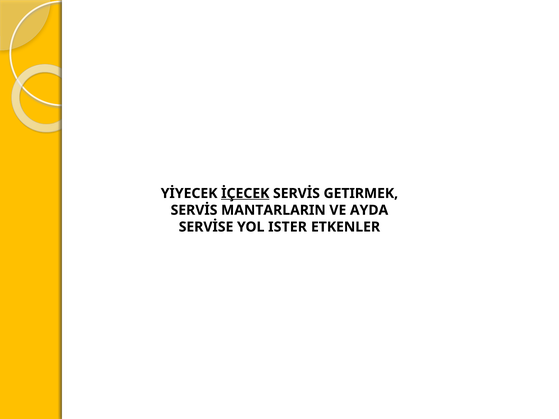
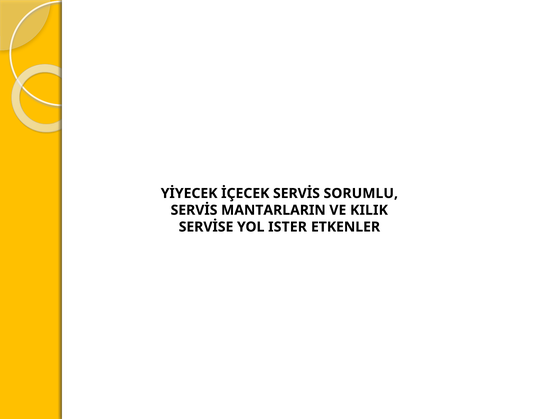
İÇECEK underline: present -> none
GETIRMEK: GETIRMEK -> SORUMLU
AYDA: AYDA -> KILIK
